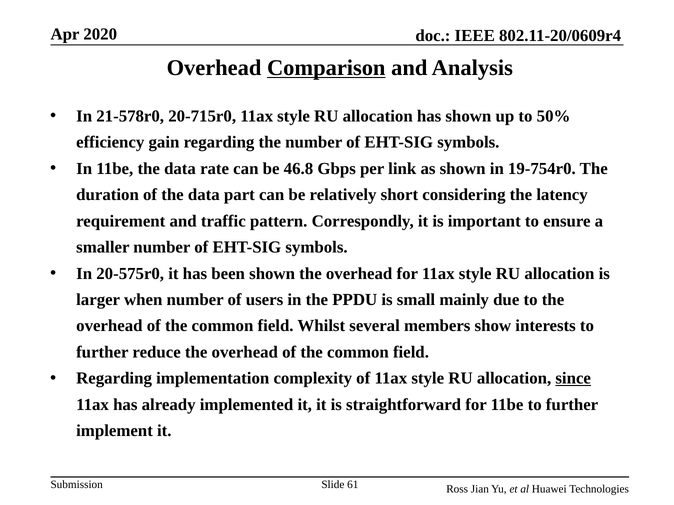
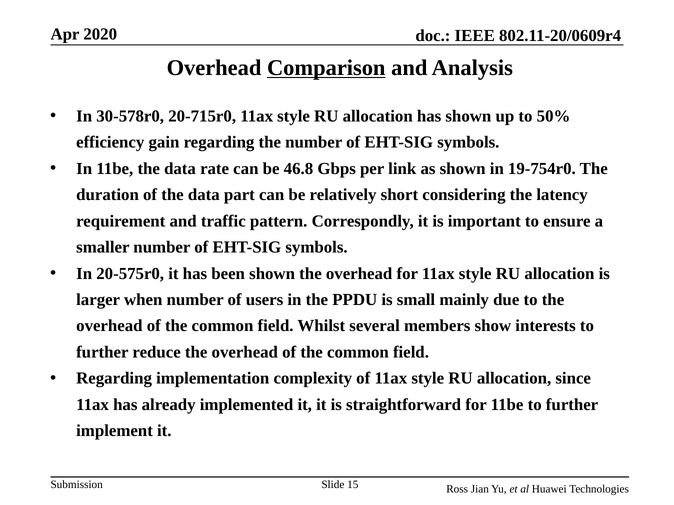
21-578r0: 21-578r0 -> 30-578r0
since underline: present -> none
61: 61 -> 15
